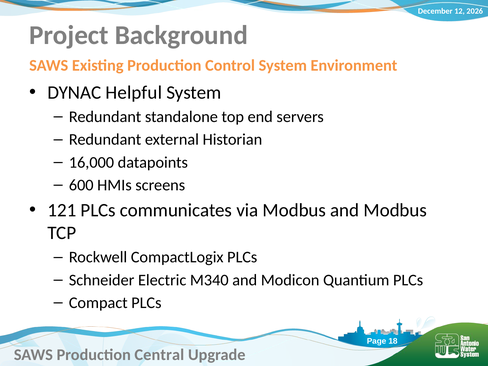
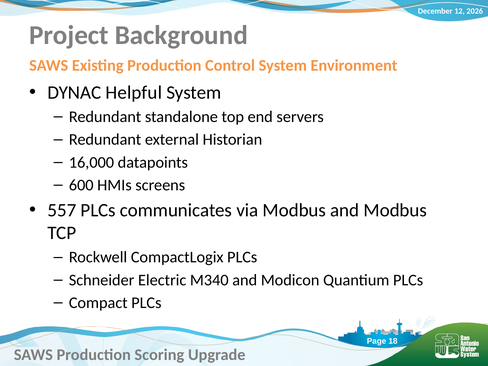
121: 121 -> 557
Central: Central -> Scoring
